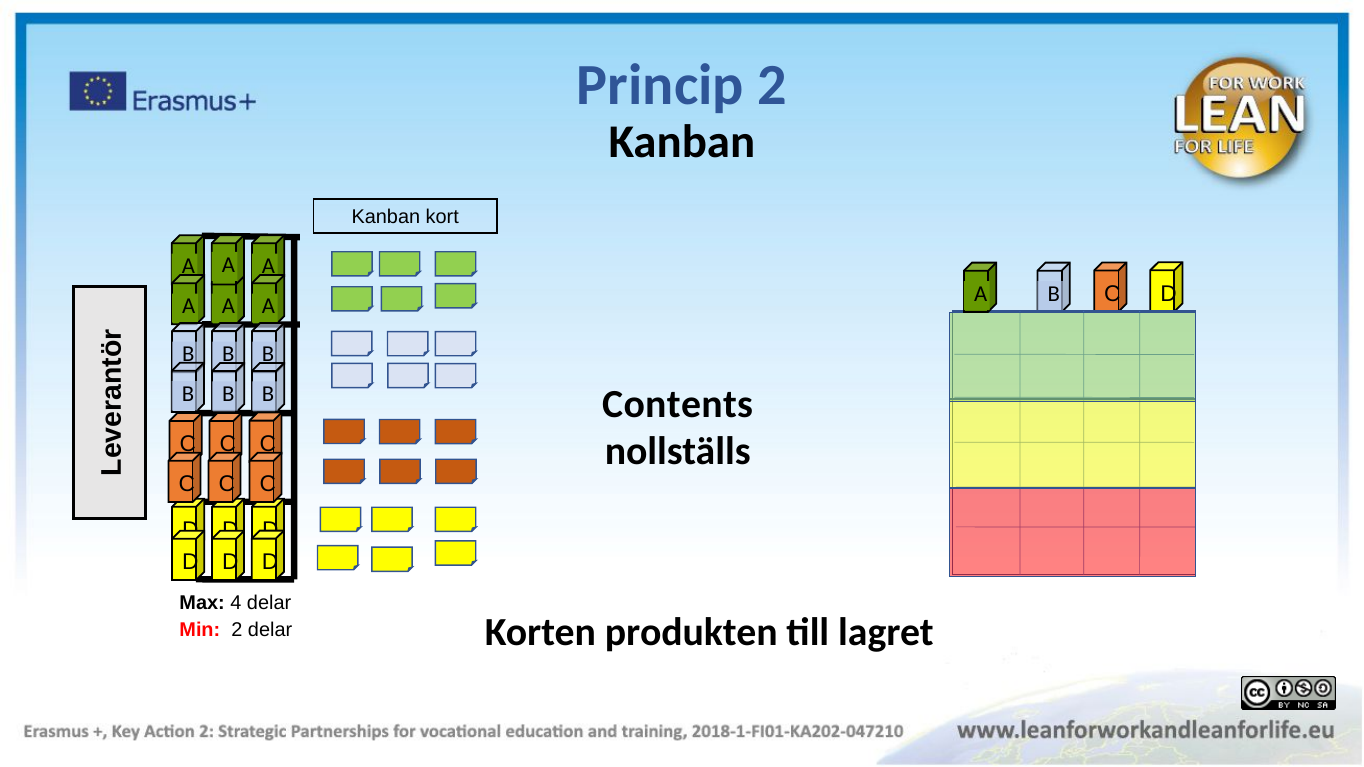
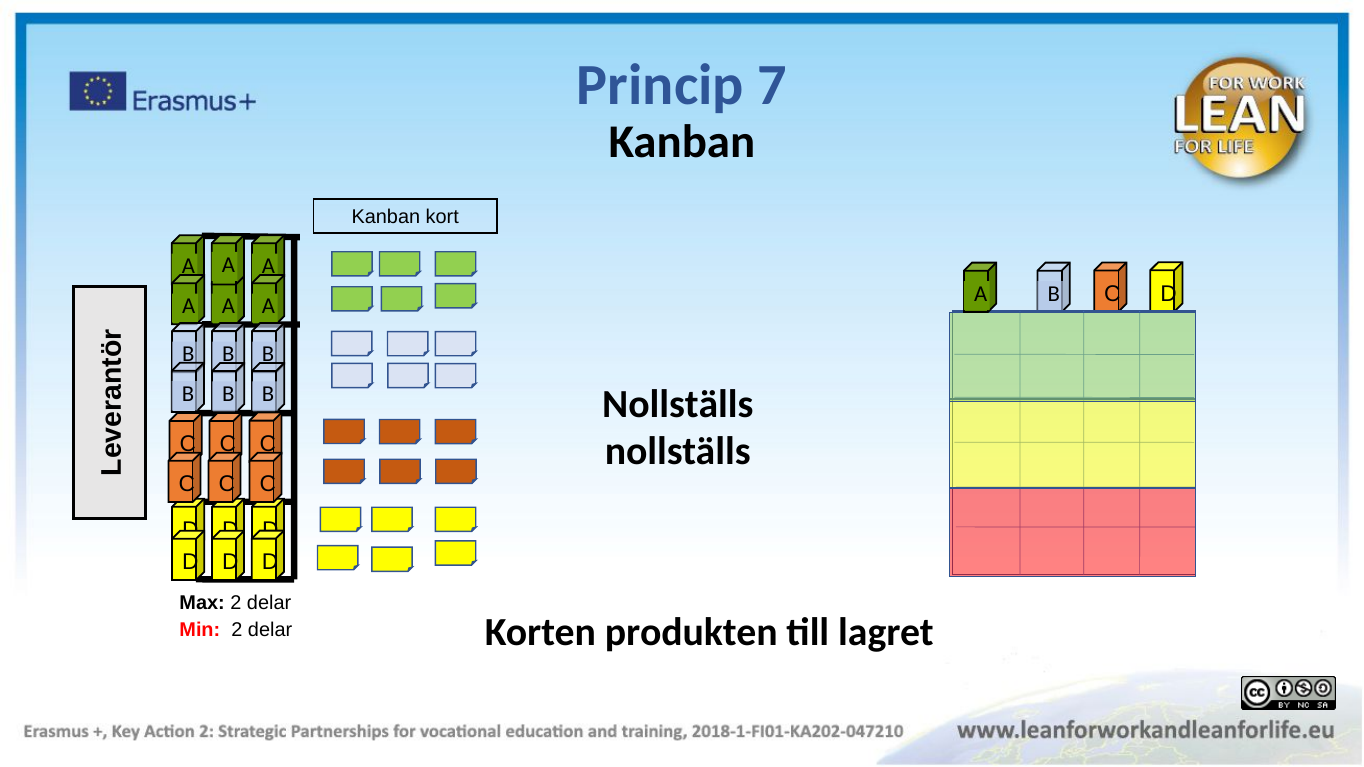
Princip 2: 2 -> 7
Contents at (678, 404): Contents -> Nollställs
Max 4: 4 -> 2
